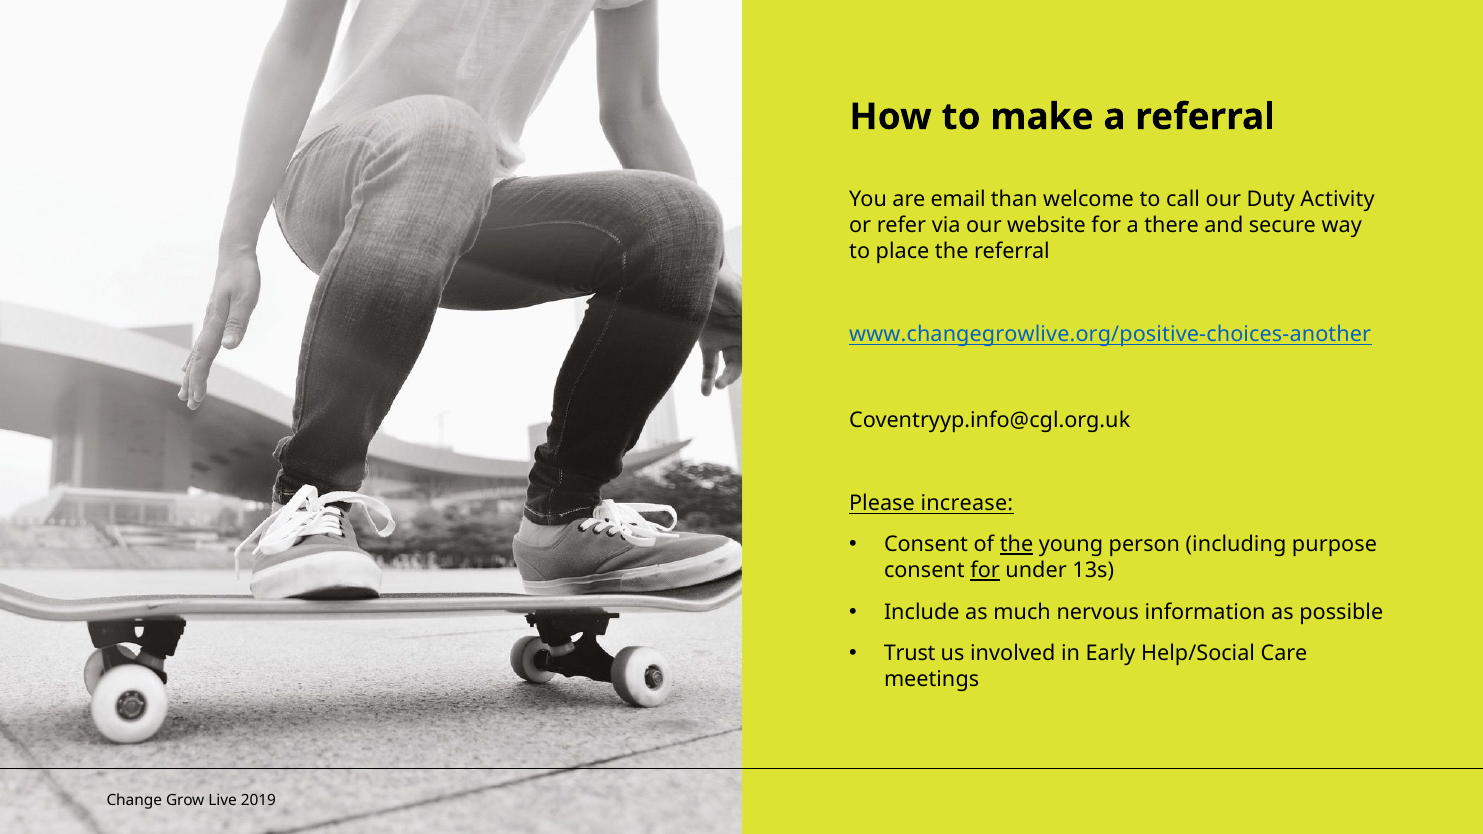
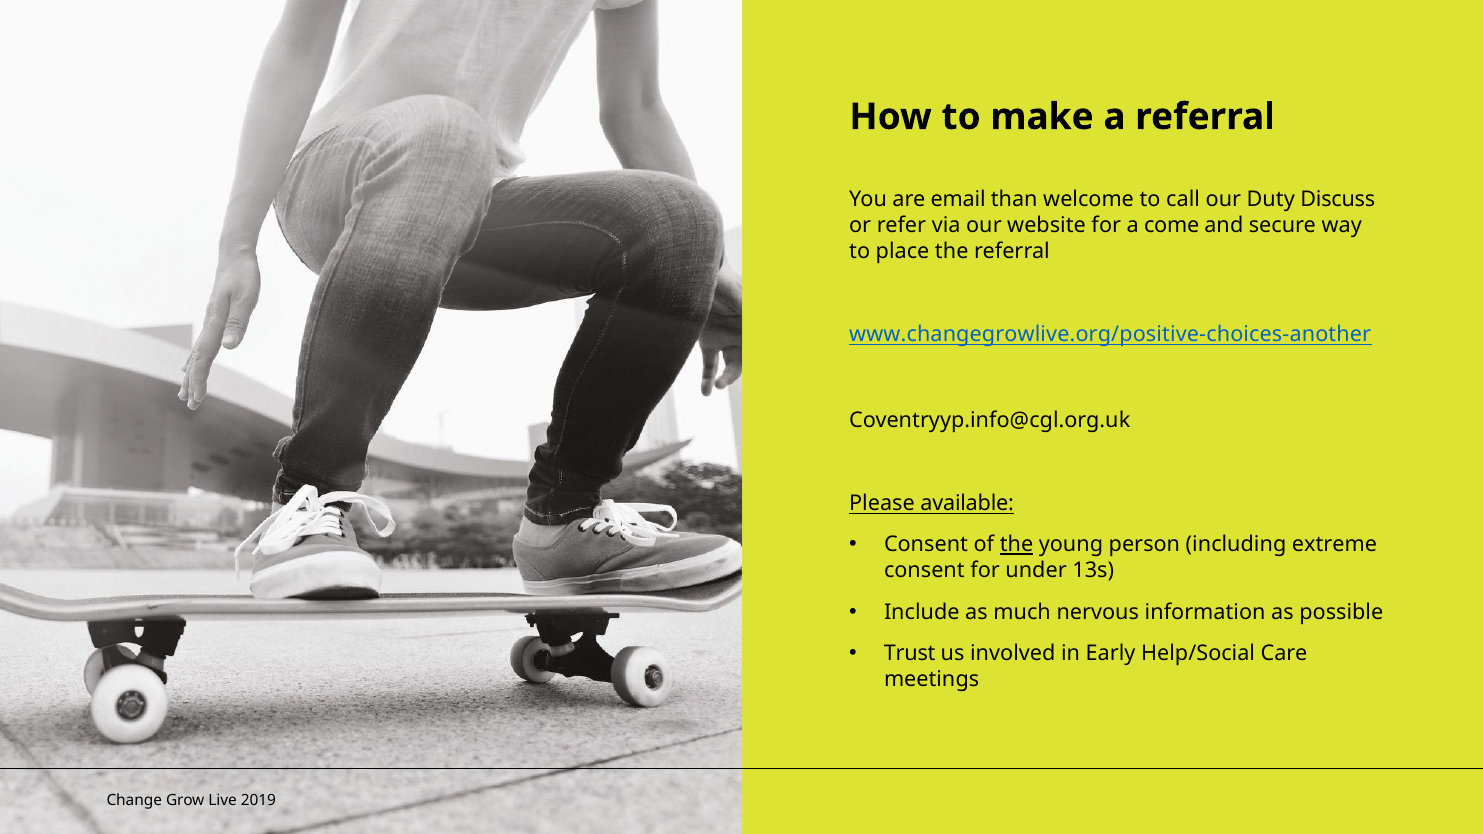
Activity: Activity -> Discuss
there: there -> come
increase: increase -> available
purpose: purpose -> extreme
for at (985, 571) underline: present -> none
